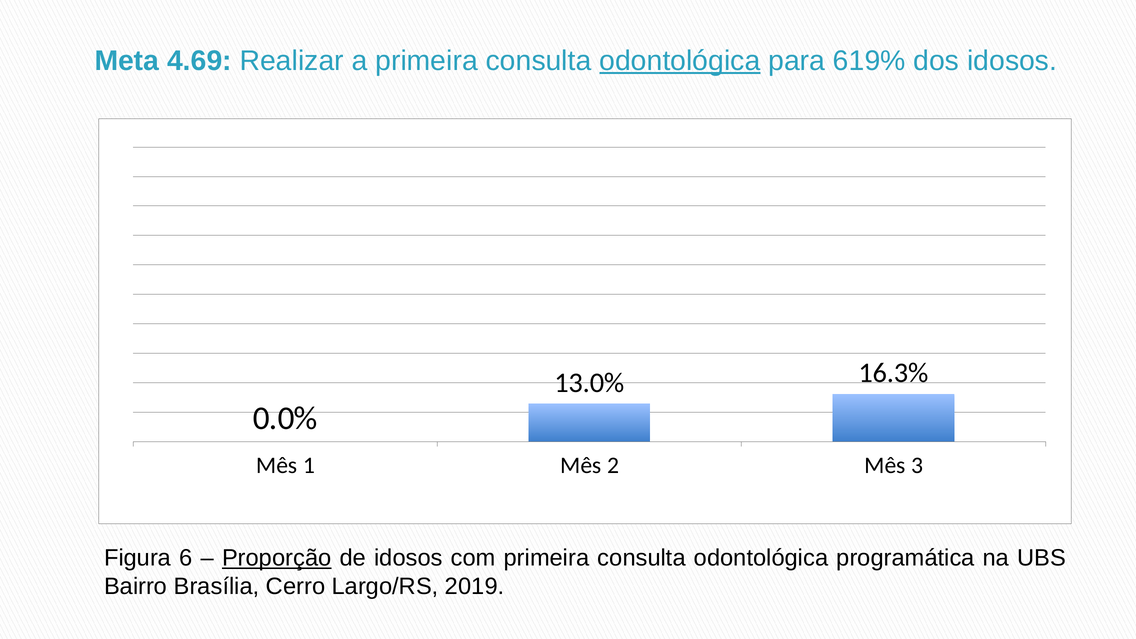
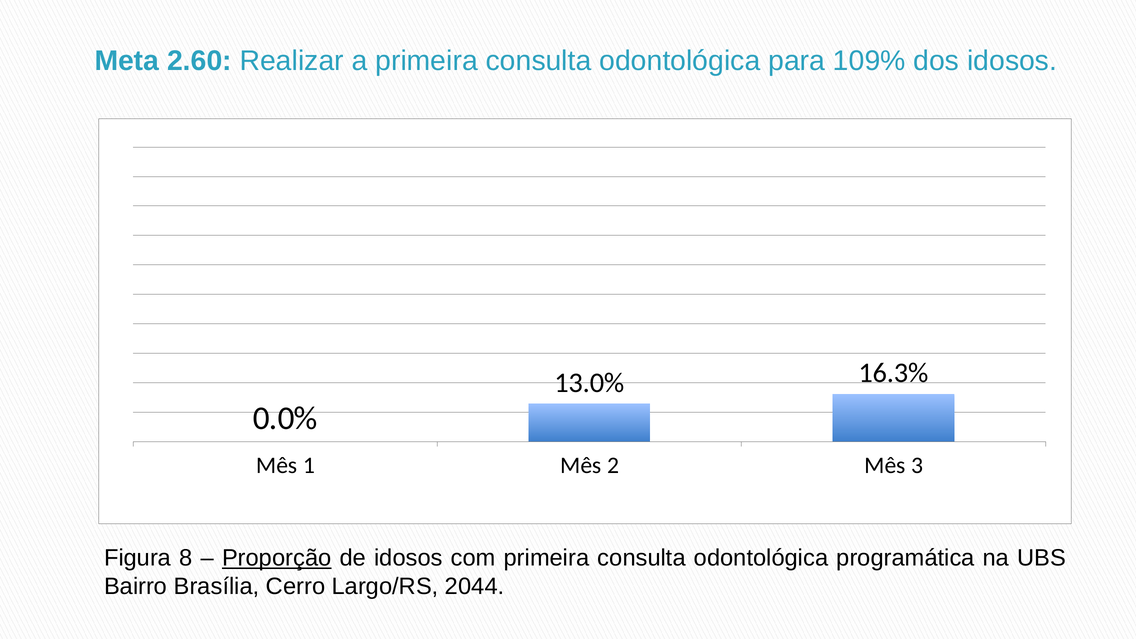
4.69: 4.69 -> 2.60
odontológica at (680, 61) underline: present -> none
619%: 619% -> 109%
6: 6 -> 8
2019: 2019 -> 2044
